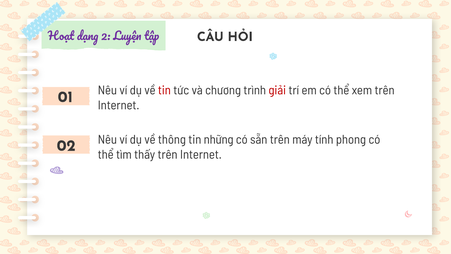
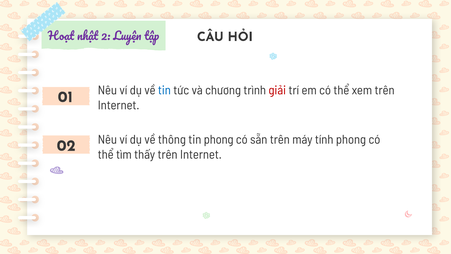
dạng: dạng -> nhật
tin at (164, 90) colour: red -> blue
tin những: những -> phong
